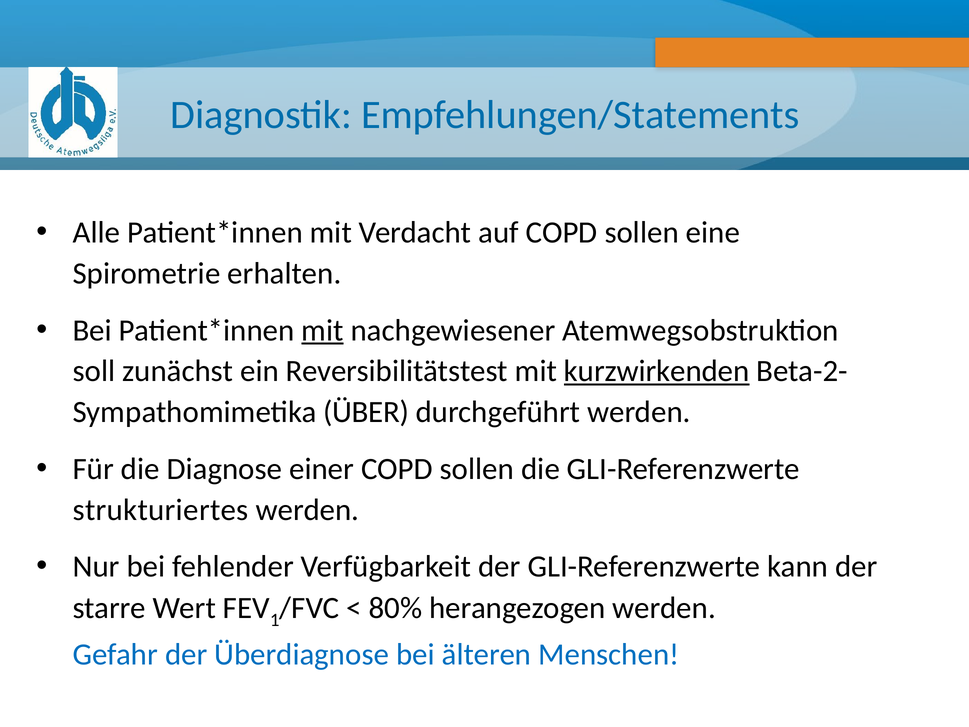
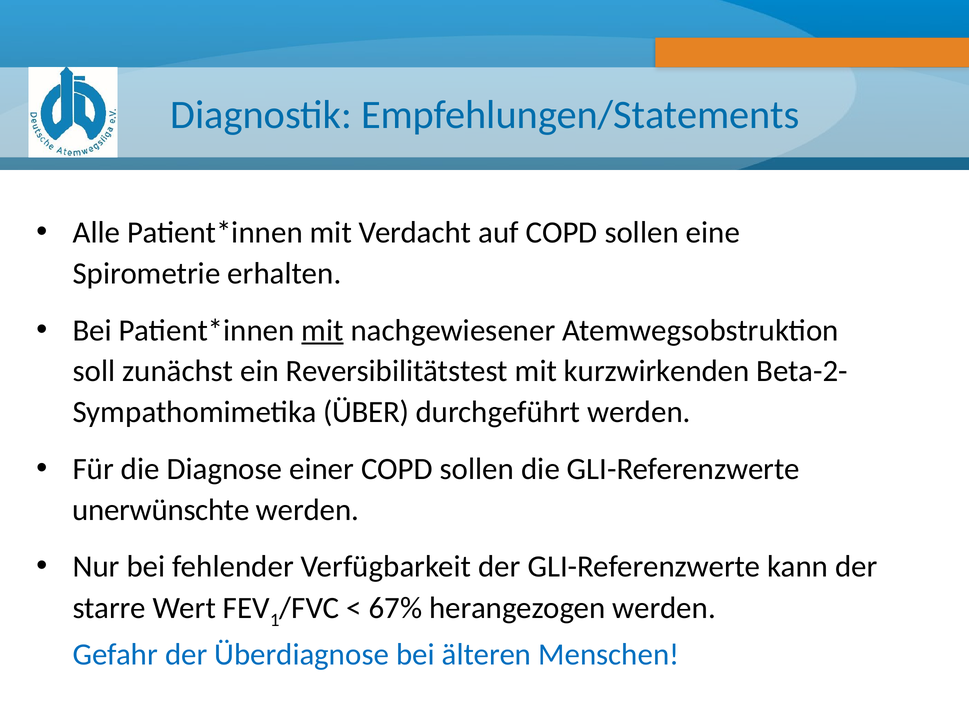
kurzwirkenden underline: present -> none
strukturiertes: strukturiertes -> unerwünschte
80%: 80% -> 67%
